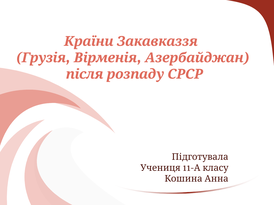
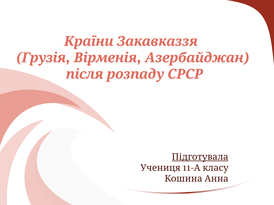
Підготувала underline: none -> present
